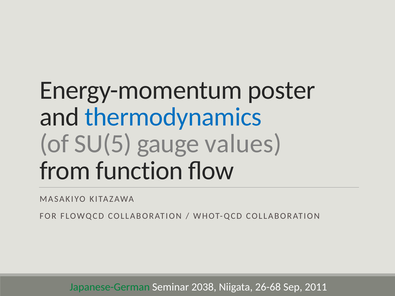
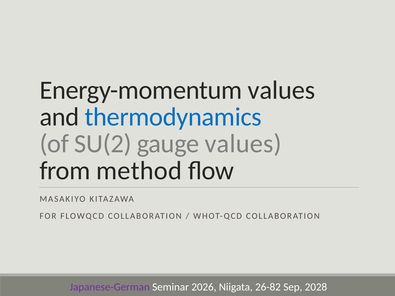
Energy-momentum poster: poster -> values
SU(5: SU(5 -> SU(2
function: function -> method
Japanese-German colour: green -> purple
2038: 2038 -> 2026
26-68: 26-68 -> 26-82
2011: 2011 -> 2028
